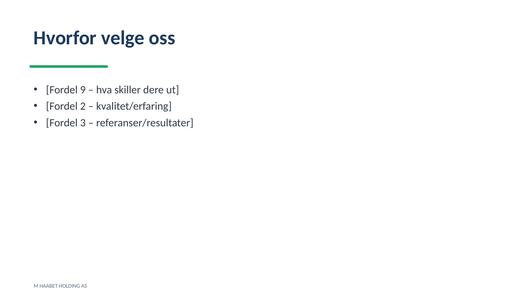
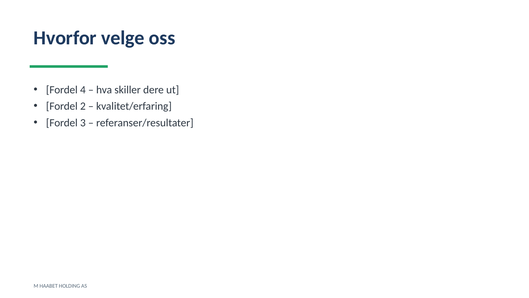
9: 9 -> 4
